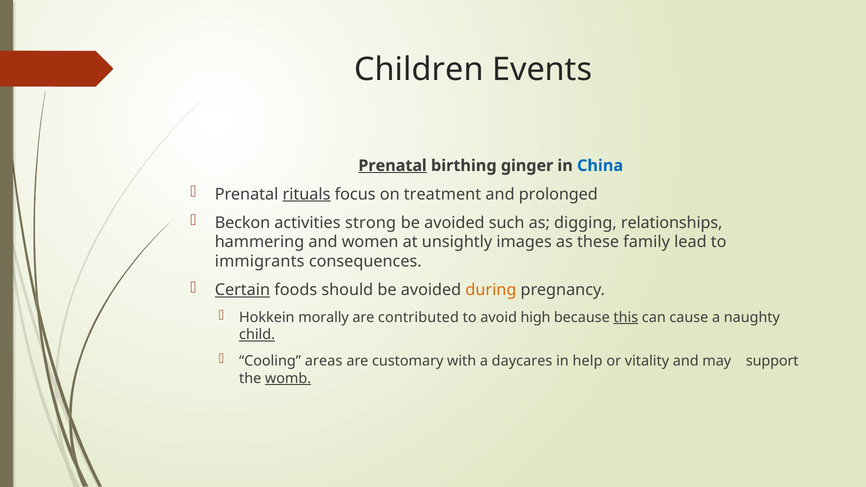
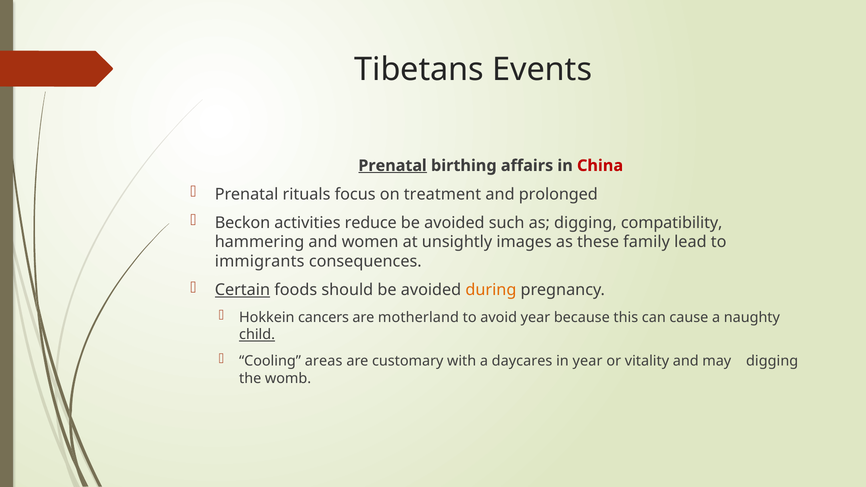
Children: Children -> Tibetans
ginger: ginger -> affairs
China colour: blue -> red
rituals underline: present -> none
strong: strong -> reduce
relationships: relationships -> compatibility
morally: morally -> cancers
contributed: contributed -> motherland
avoid high: high -> year
this underline: present -> none
in help: help -> year
may support: support -> digging
womb underline: present -> none
